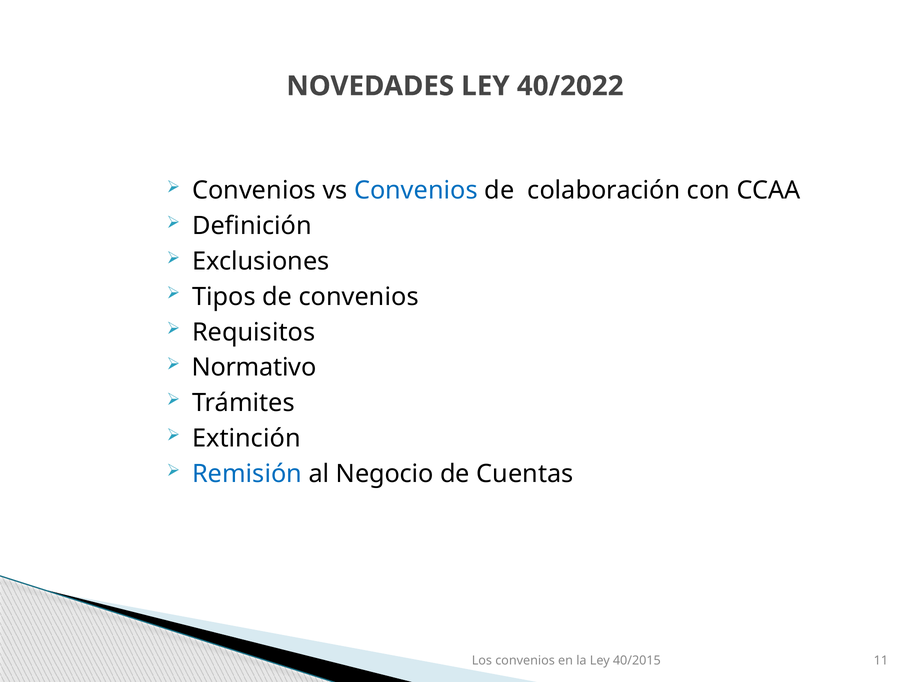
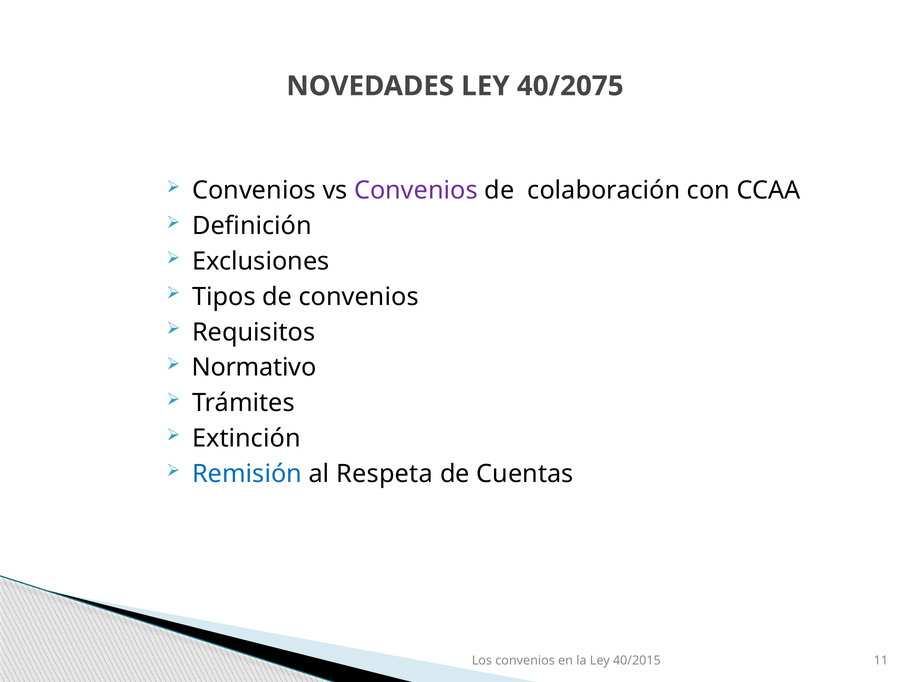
40/2022: 40/2022 -> 40/2075
Convenios at (416, 191) colour: blue -> purple
Negocio: Negocio -> Respeta
